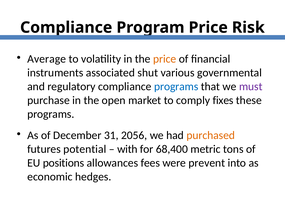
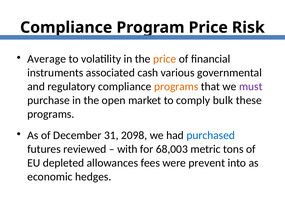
shut: shut -> cash
programs at (176, 86) colour: blue -> orange
fixes: fixes -> bulk
2056: 2056 -> 2098
purchased colour: orange -> blue
potential: potential -> reviewed
68,400: 68,400 -> 68,003
positions: positions -> depleted
